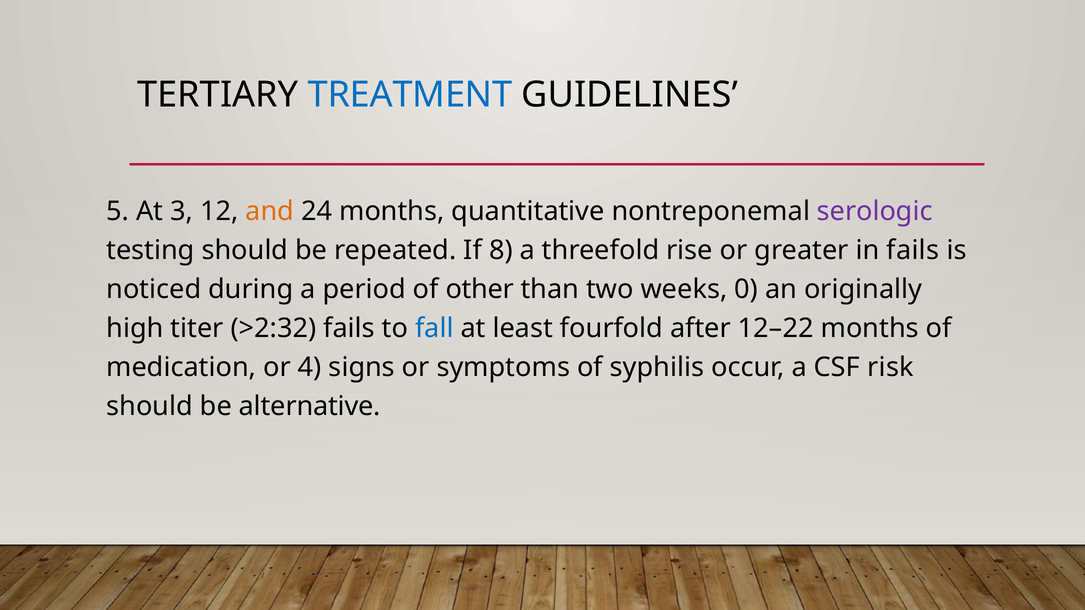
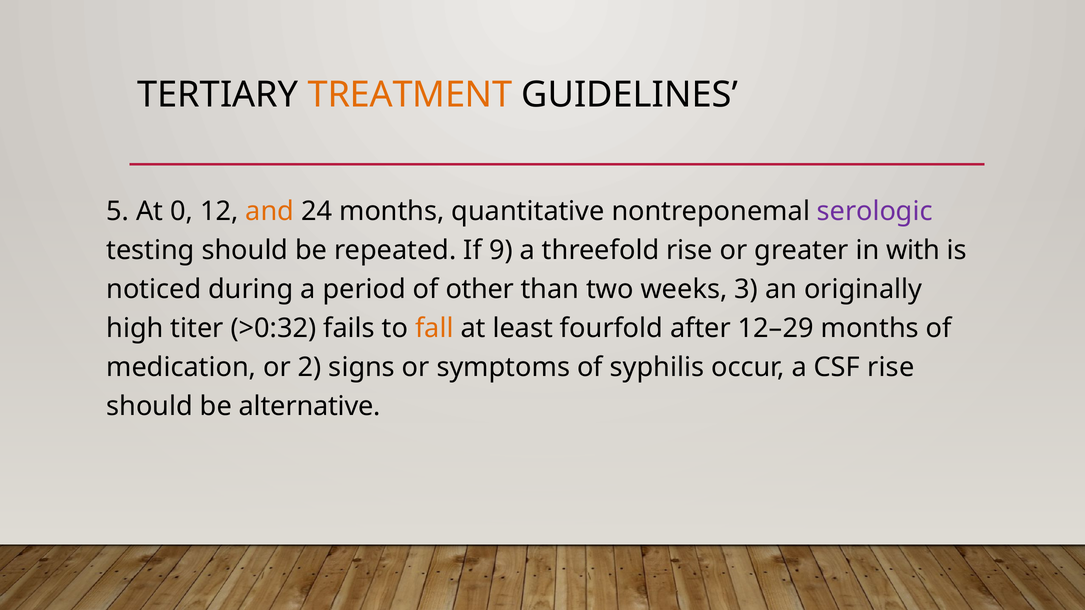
TREATMENT colour: blue -> orange
3: 3 -> 0
8: 8 -> 9
in fails: fails -> with
0: 0 -> 3
>2:32: >2:32 -> >0:32
fall colour: blue -> orange
12–22: 12–22 -> 12–29
4: 4 -> 2
CSF risk: risk -> rise
